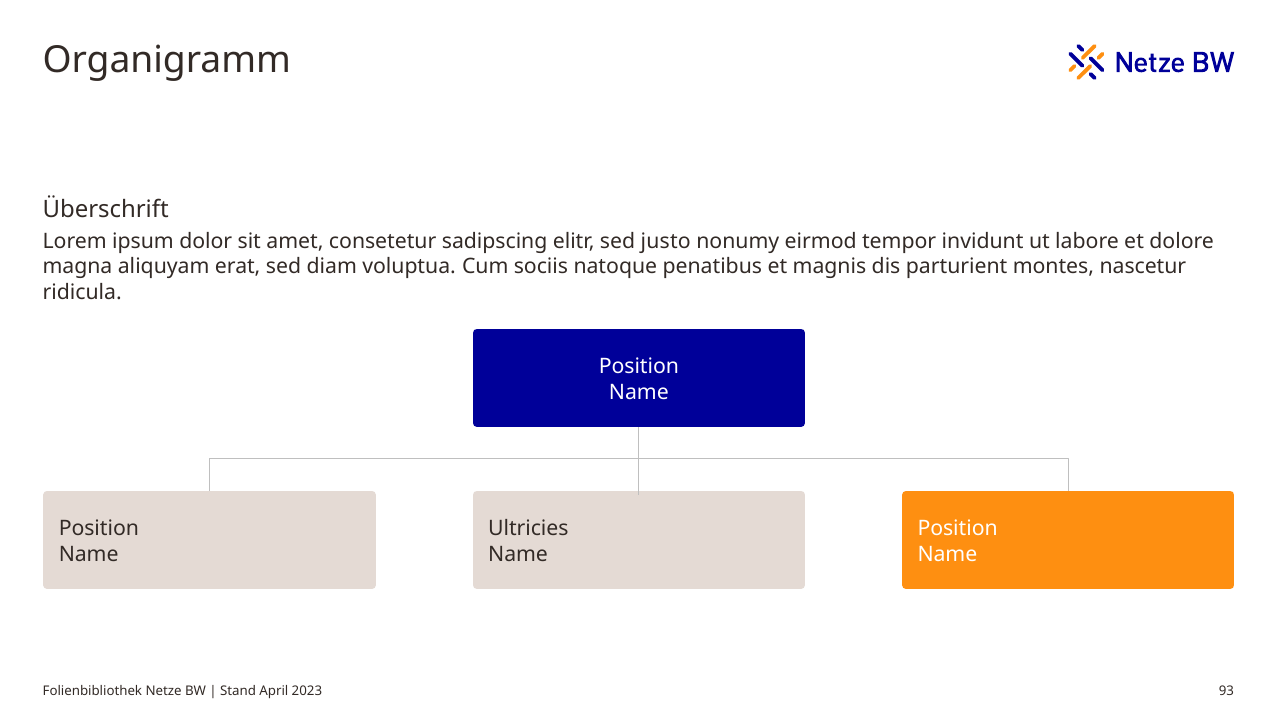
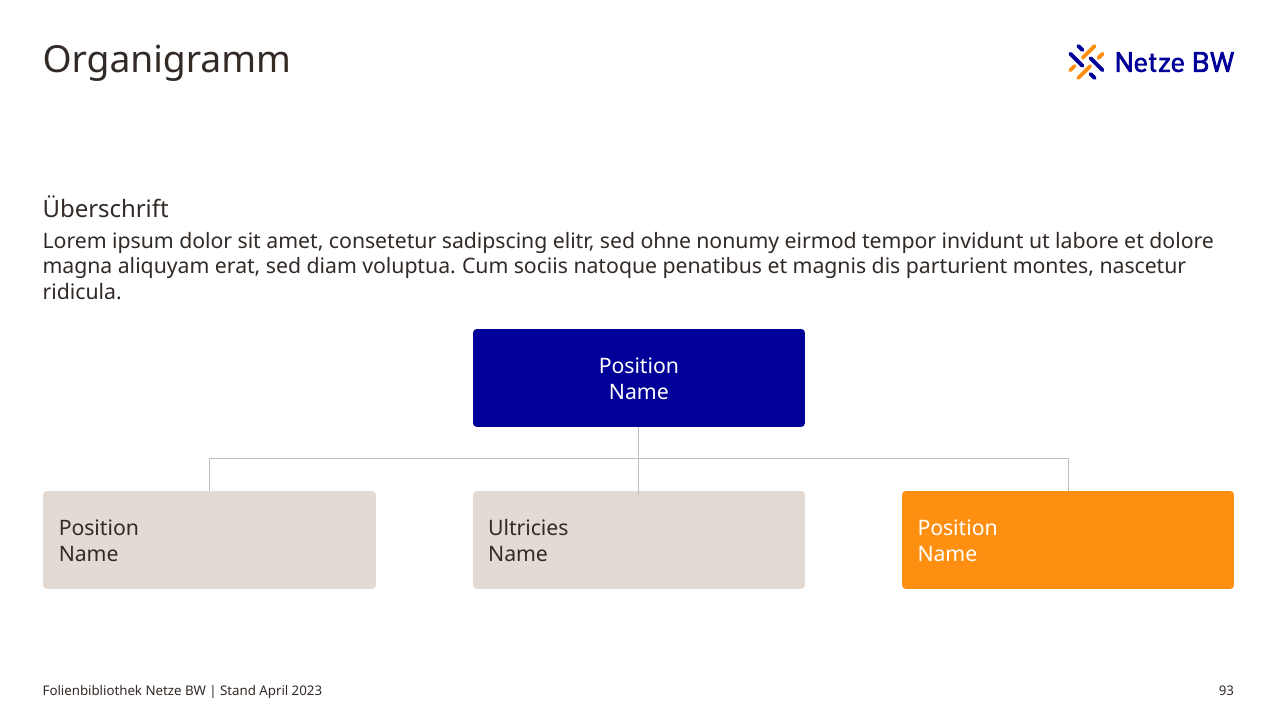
justo: justo -> ohne
